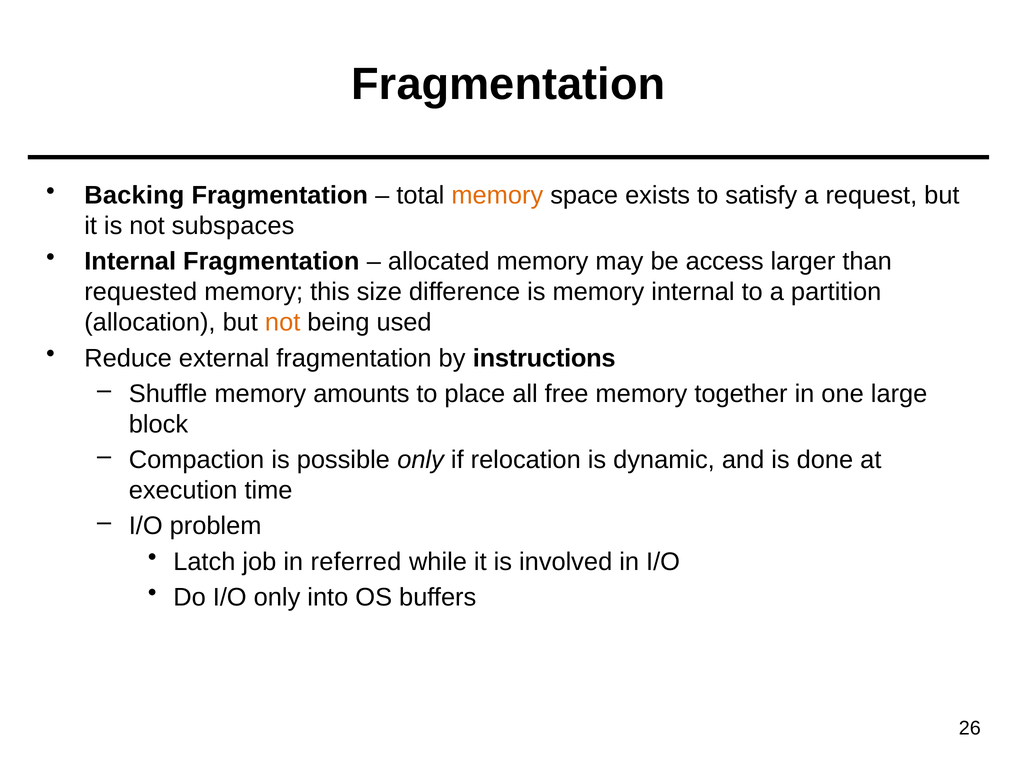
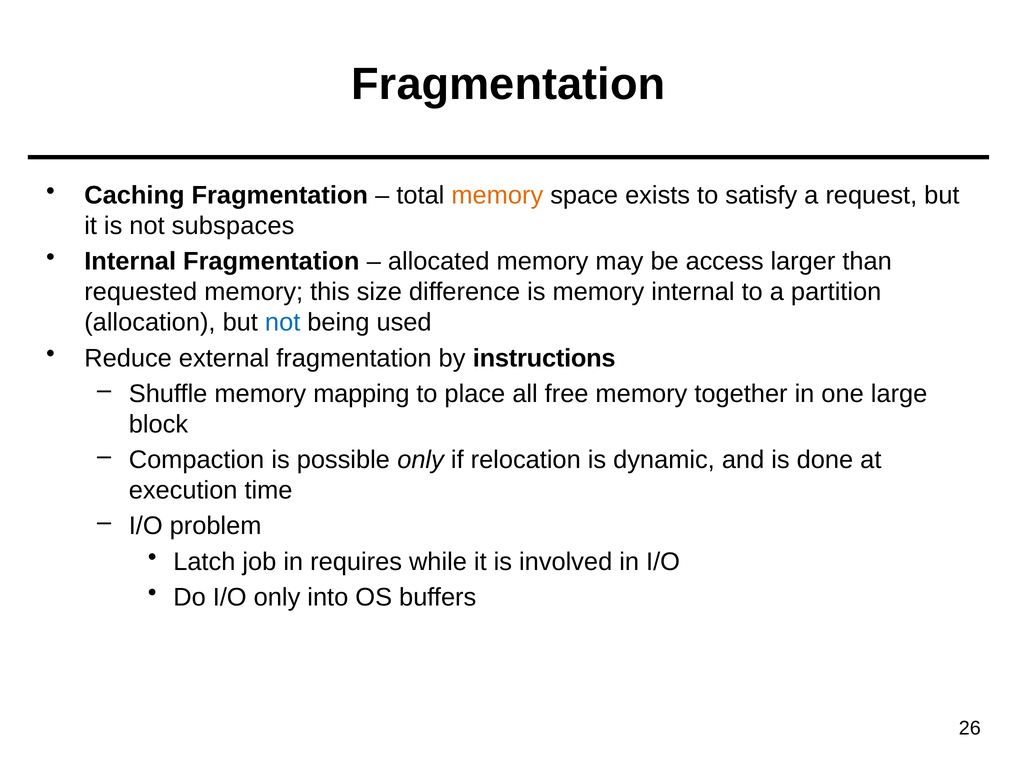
Backing: Backing -> Caching
not at (283, 322) colour: orange -> blue
amounts: amounts -> mapping
referred: referred -> requires
